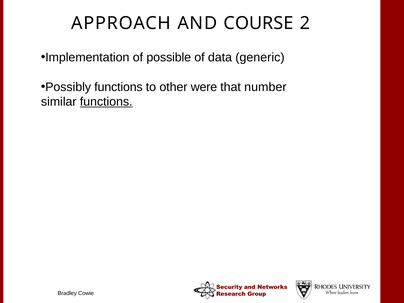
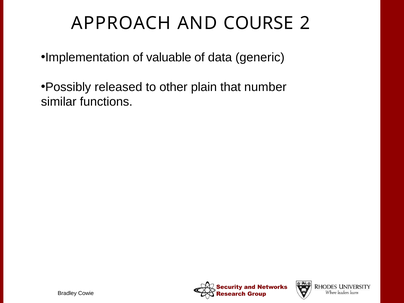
possible: possible -> valuable
Possibly functions: functions -> released
were: were -> plain
functions at (106, 102) underline: present -> none
